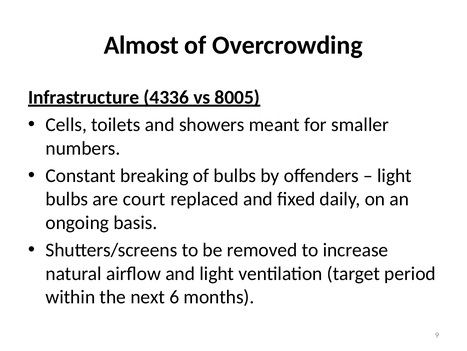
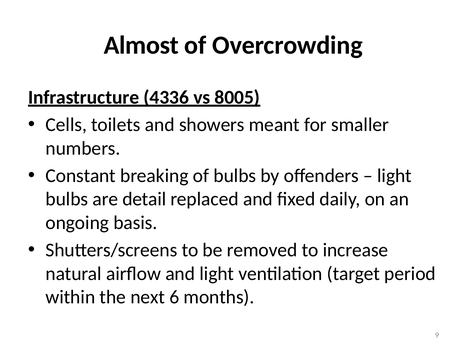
court: court -> detail
